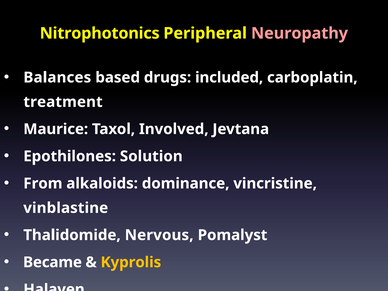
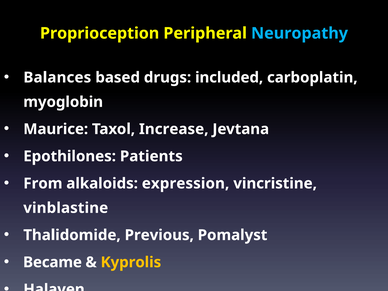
Nitrophotonics: Nitrophotonics -> Proprioception
Neuropathy colour: pink -> light blue
treatment: treatment -> myoglobin
Involved: Involved -> Increase
Solution: Solution -> Patients
dominance: dominance -> expression
Nervous: Nervous -> Previous
